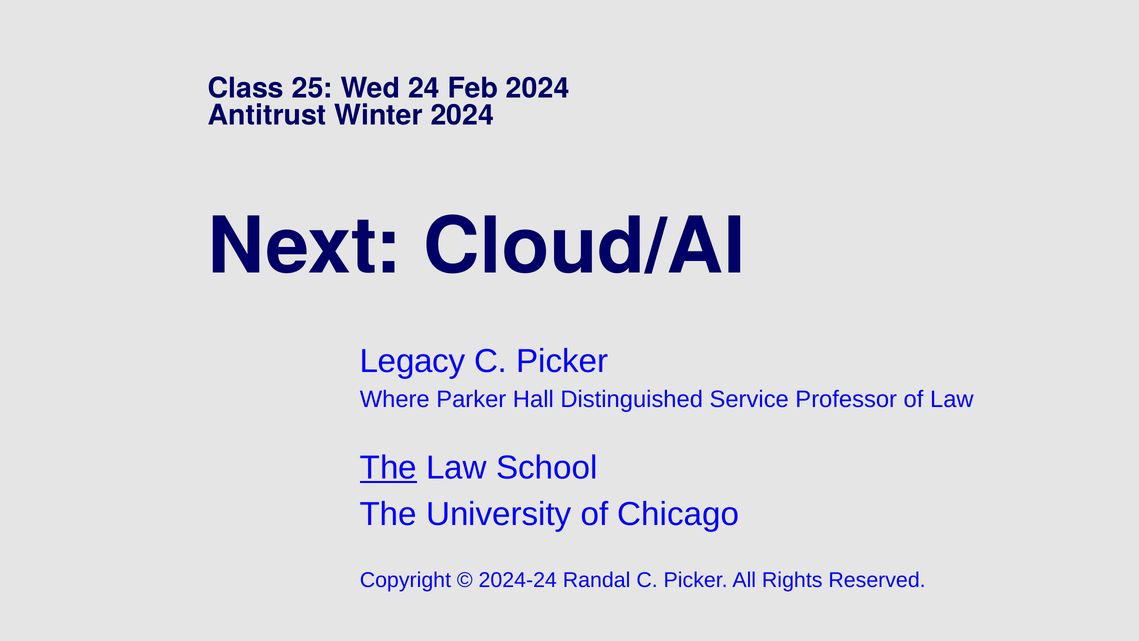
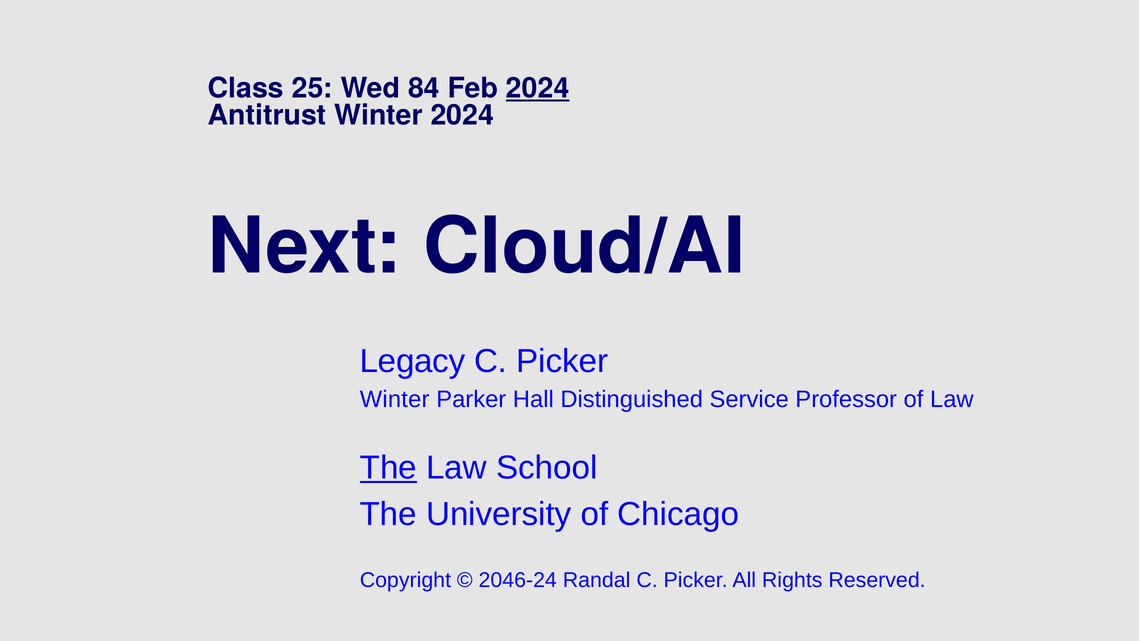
24: 24 -> 84
2024 at (538, 88) underline: none -> present
Where at (395, 399): Where -> Winter
2024-24: 2024-24 -> 2046-24
